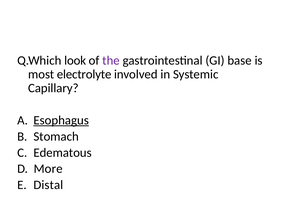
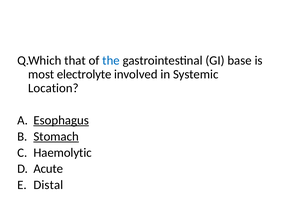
look: look -> that
the colour: purple -> blue
Capillary: Capillary -> Location
Stomach underline: none -> present
Edematous: Edematous -> Haemolytic
More: More -> Acute
